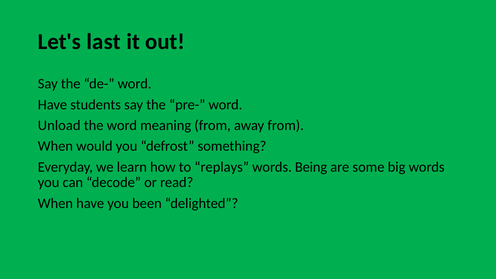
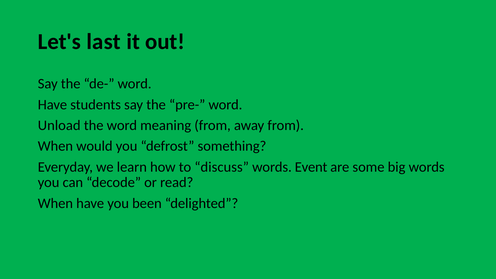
replays: replays -> discuss
Being: Being -> Event
